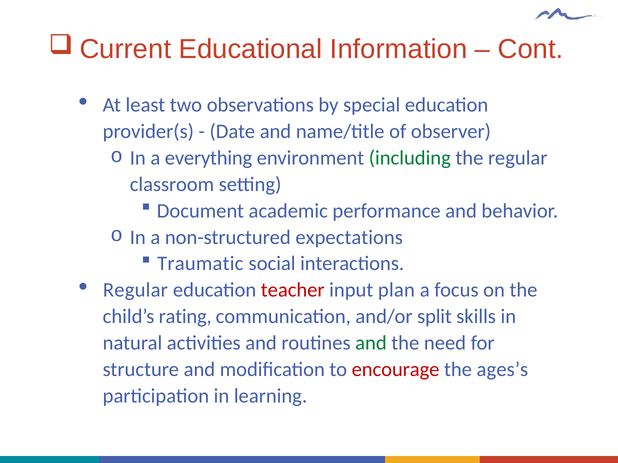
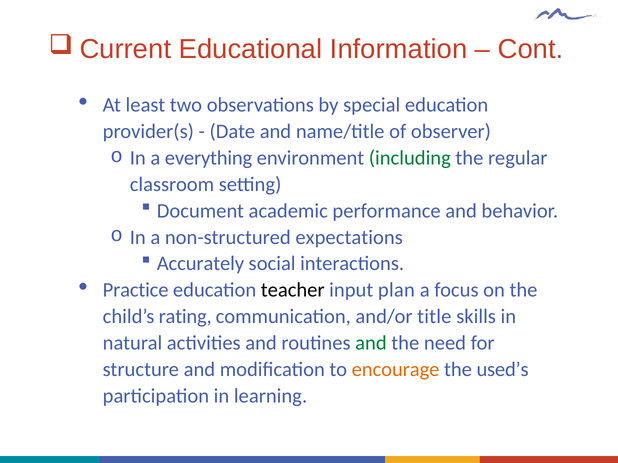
Traumatic: Traumatic -> Accurately
Regular at (135, 290): Regular -> Practice
teacher colour: red -> black
split: split -> title
encourage colour: red -> orange
ages’s: ages’s -> used’s
